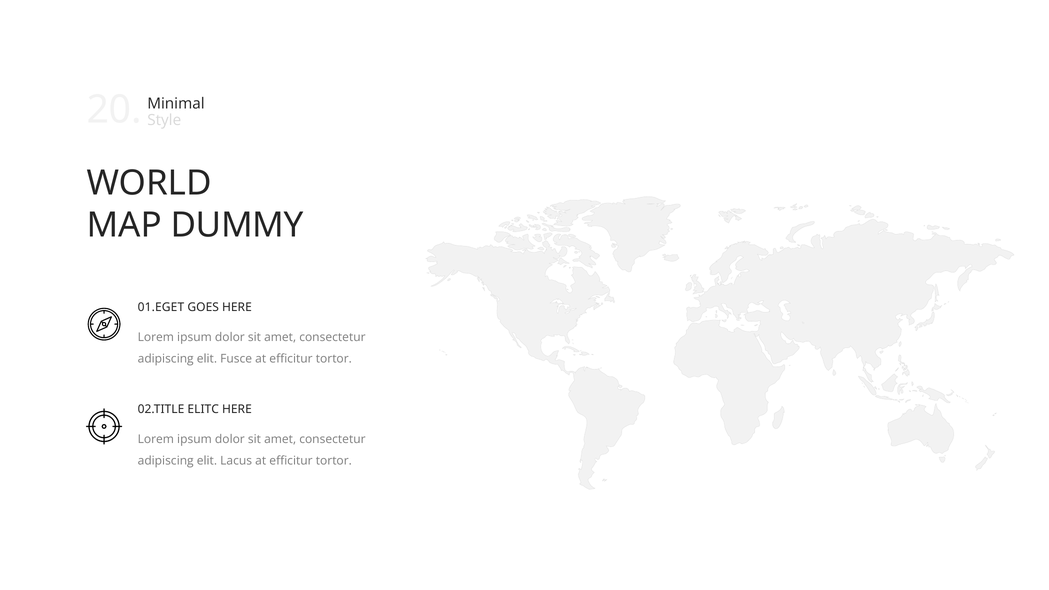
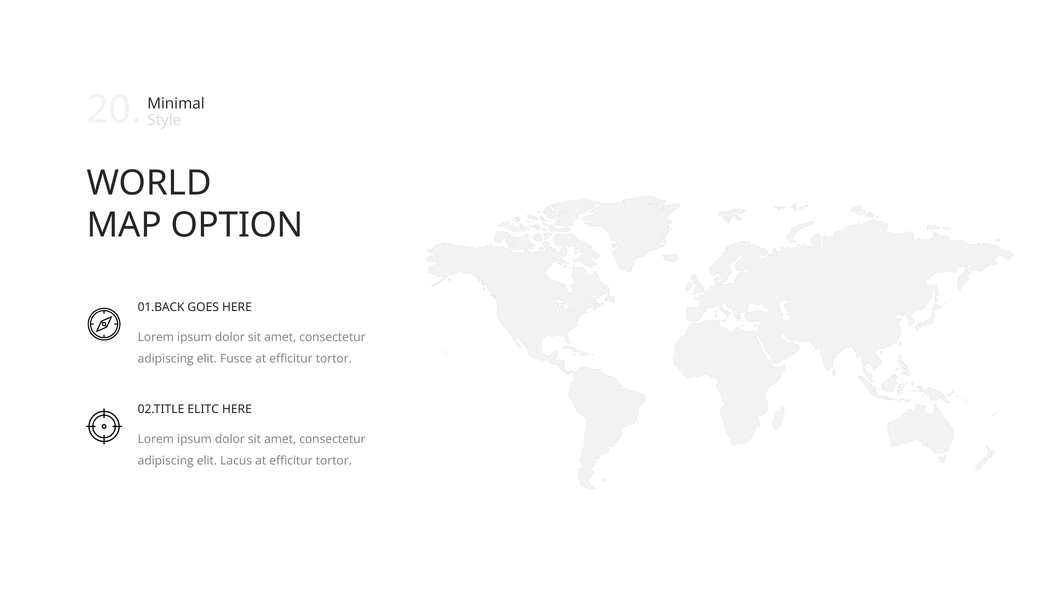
DUMMY: DUMMY -> OPTION
01.EGET: 01.EGET -> 01.BACK
